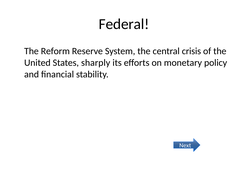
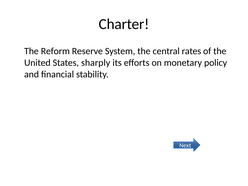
Federal: Federal -> Charter
crisis: crisis -> rates
